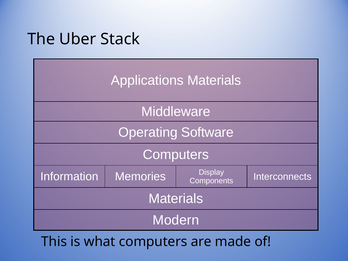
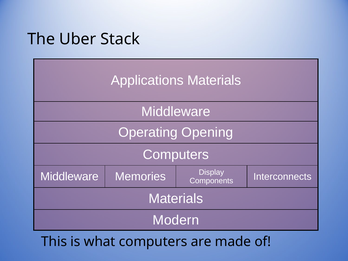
Software: Software -> Opening
Information at (69, 177): Information -> Middleware
